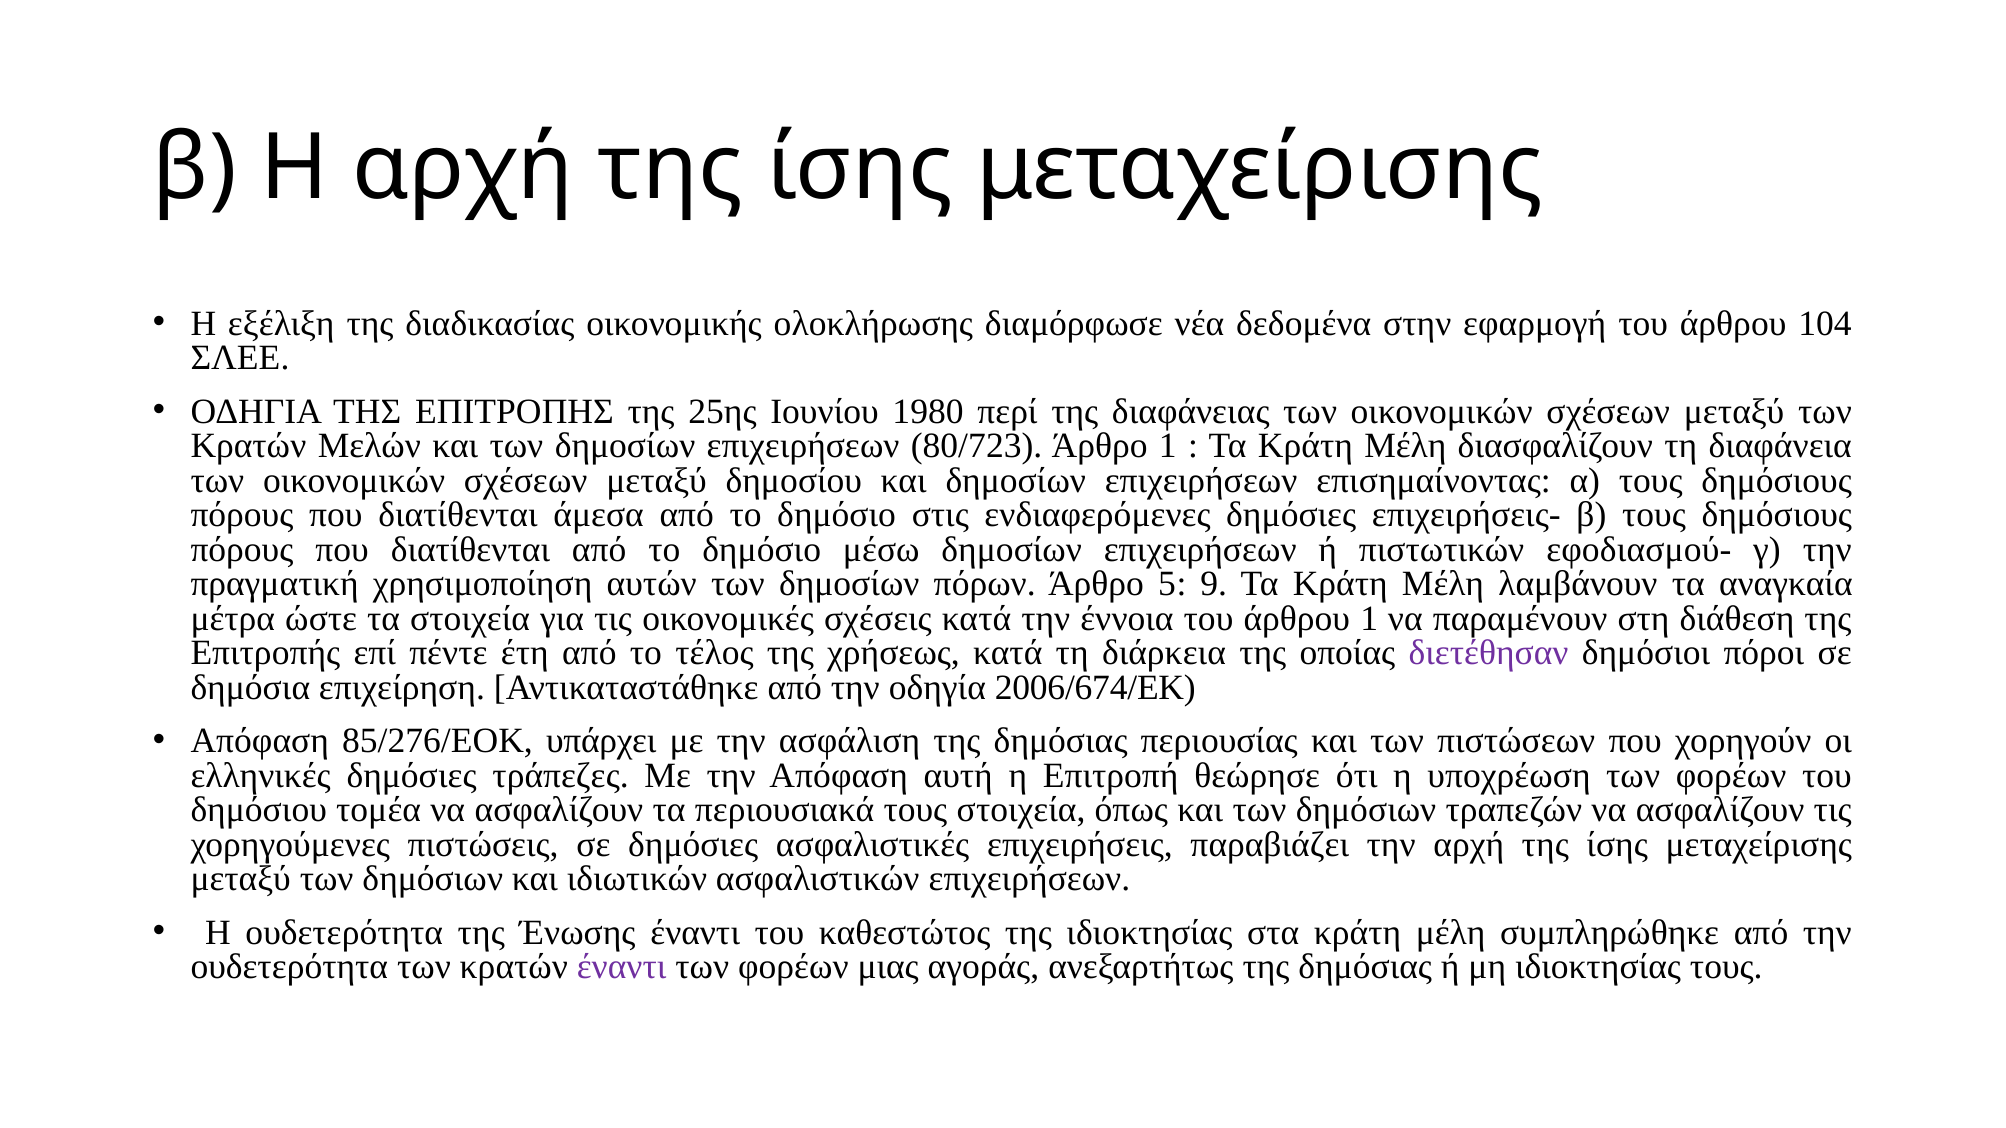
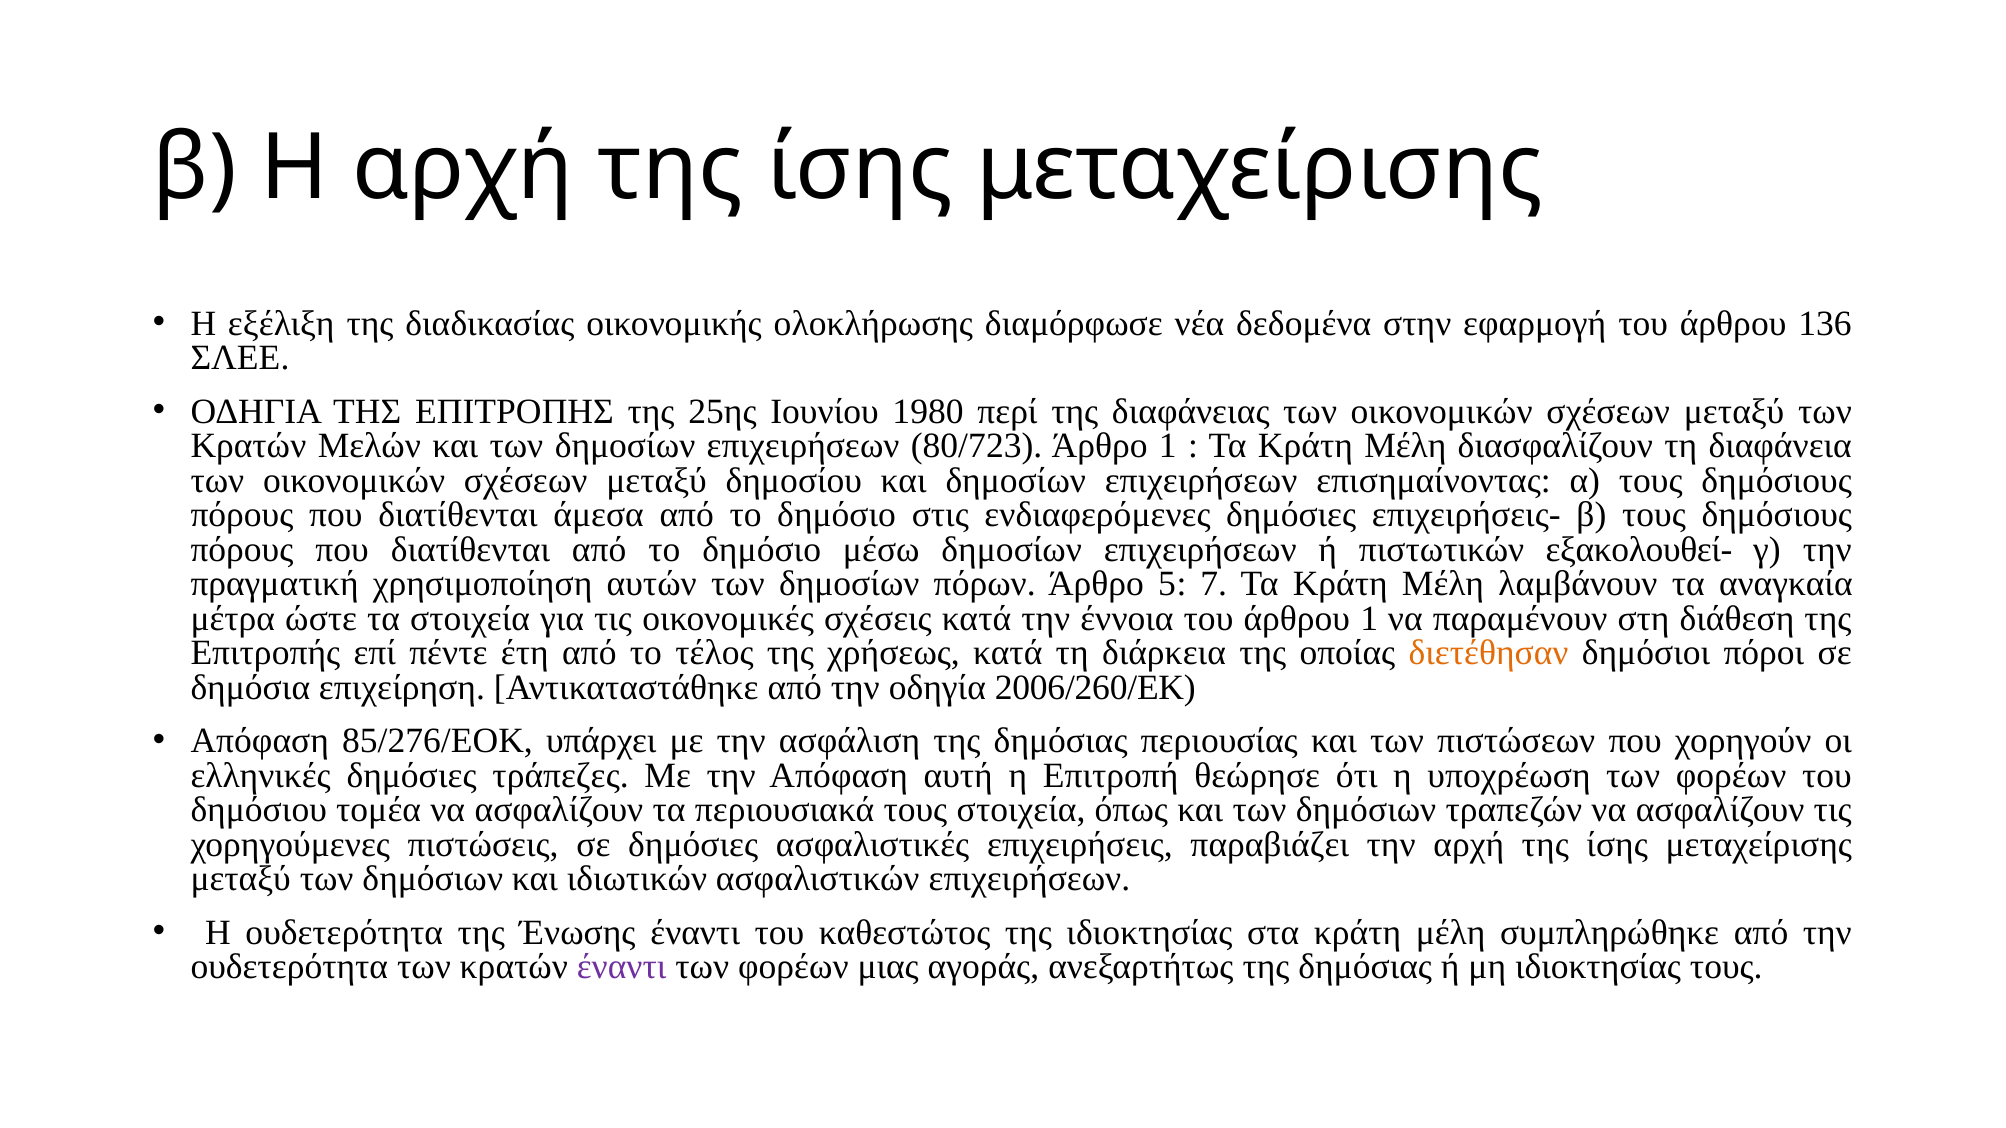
104: 104 -> 136
εφοδιασμού-: εφοδιασμού- -> εξακολουθεί-
9: 9 -> 7
διετέθησαν colour: purple -> orange
2006/674/ΕΚ: 2006/674/ΕΚ -> 2006/260/ΕΚ
